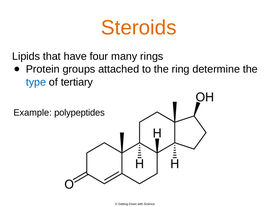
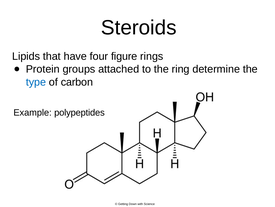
Steroids colour: orange -> black
many: many -> figure
tertiary: tertiary -> carbon
